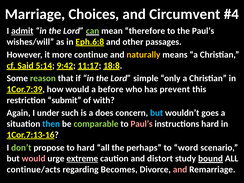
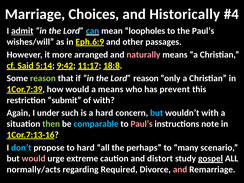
Circumvent: Circumvent -> Historically
can colour: light green -> light blue
therefore: therefore -> loopholes
Eph.6:8: Eph.6:8 -> Eph.6:9
continue: continue -> arranged
naturally colour: yellow -> pink
Lord simple: simple -> reason
a before: before -> means
a does: does -> hard
wouldn’t goes: goes -> with
then colour: light blue -> light green
comparable colour: light green -> light blue
instructions hard: hard -> note
don’t colour: light green -> light blue
word: word -> many
extreme underline: present -> none
bound: bound -> gospel
continue/acts: continue/acts -> normally/acts
Becomes: Becomes -> Required
